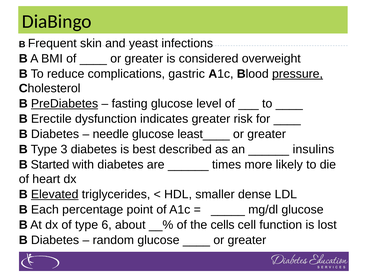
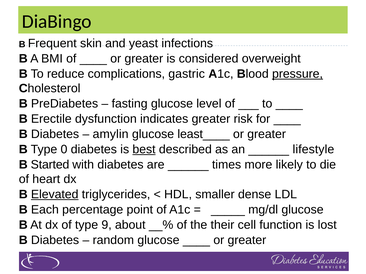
PreDiabetes underline: present -> none
needle: needle -> amylin
3: 3 -> 0
best underline: none -> present
insulins: insulins -> lifestyle
6: 6 -> 9
cells: cells -> their
